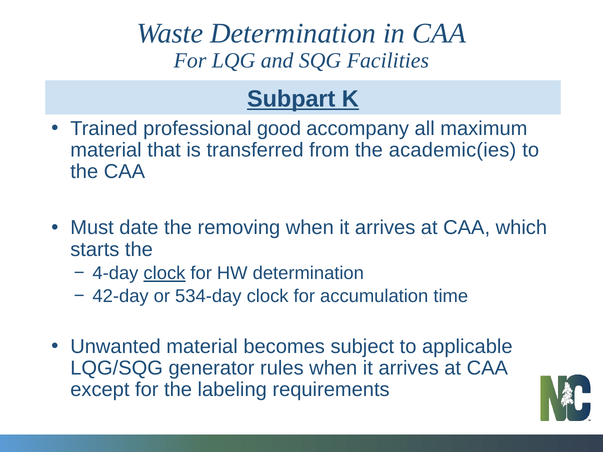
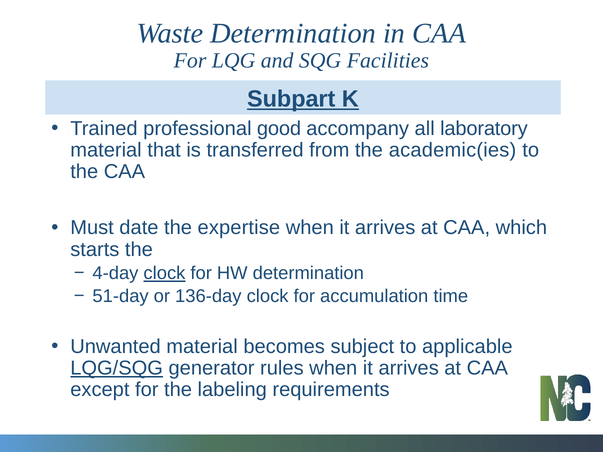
maximum: maximum -> laboratory
removing: removing -> expertise
42-day: 42-day -> 51-day
534-day: 534-day -> 136-day
LQG/SQG underline: none -> present
